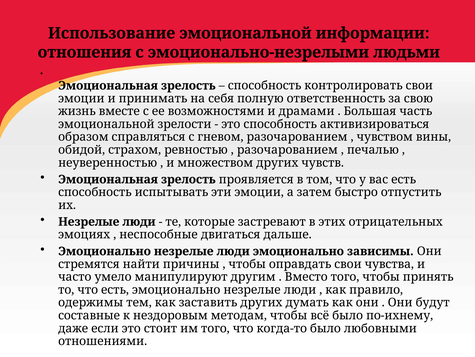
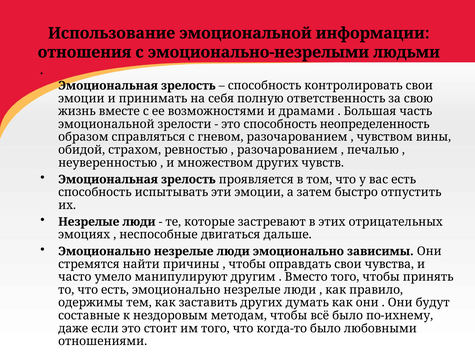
активизироваться: активизироваться -> неопределенность
